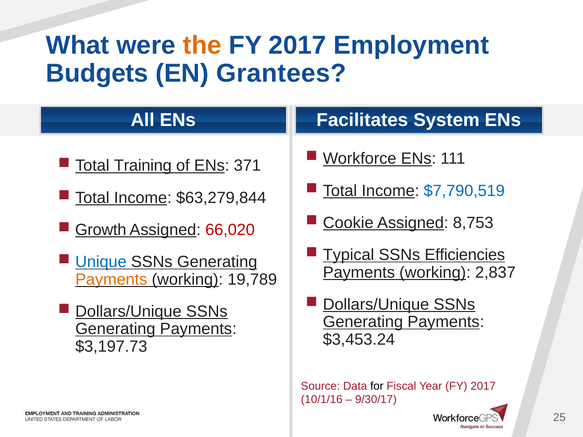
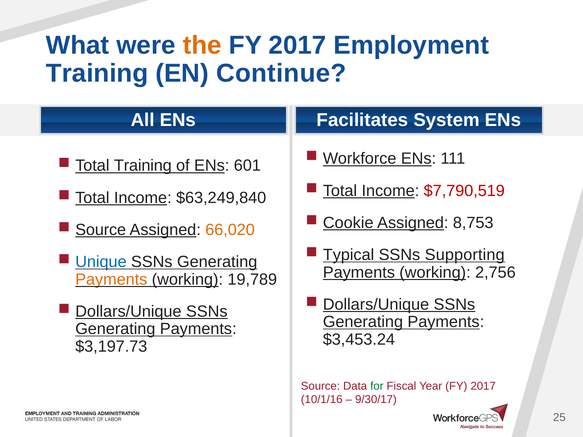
Budgets at (97, 73): Budgets -> Training
Grantees: Grantees -> Continue
371: 371 -> 601
$7,790,519 colour: blue -> red
$63,279,844: $63,279,844 -> $63,249,840
Growth at (101, 230): Growth -> Source
66,020 colour: red -> orange
Efficiencies: Efficiencies -> Supporting
2,837: 2,837 -> 2,756
for colour: black -> green
